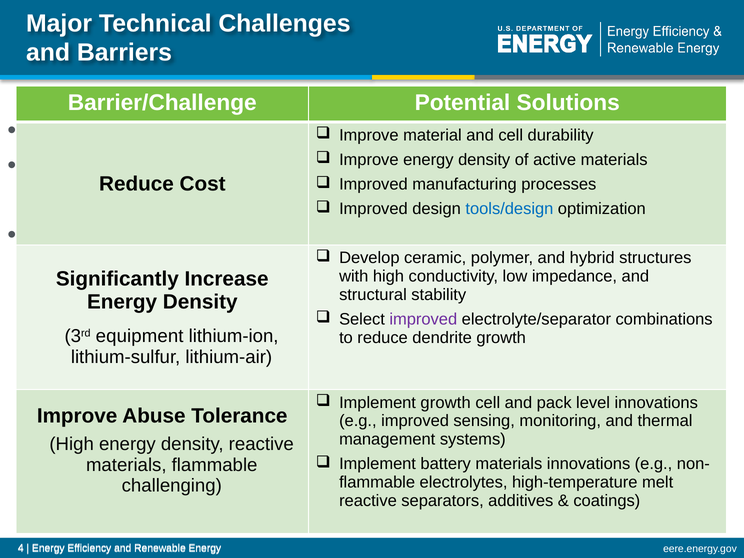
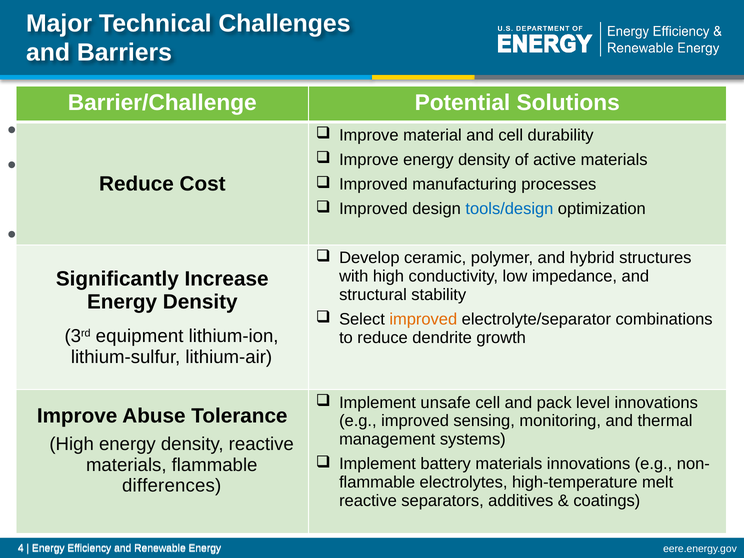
improved at (423, 319) colour: purple -> orange
Implement growth: growth -> unsafe
challenging: challenging -> differences
